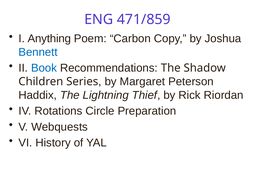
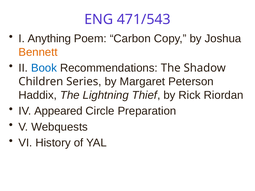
471/859: 471/859 -> 471/543
Bennett colour: blue -> orange
Rotations: Rotations -> Appeared
